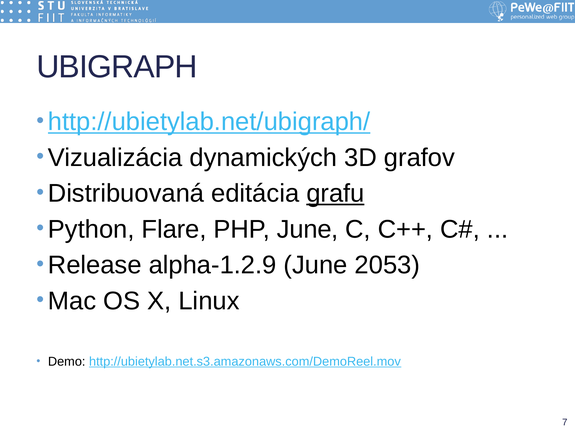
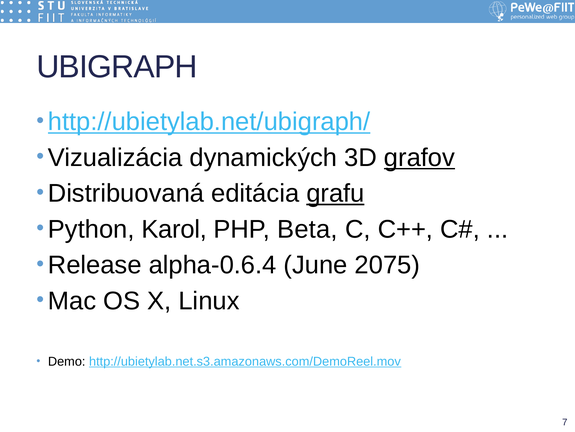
grafov underline: none -> present
Flare: Flare -> Karol
PHP June: June -> Beta
alpha-1.2.9: alpha-1.2.9 -> alpha-0.6.4
2053: 2053 -> 2075
